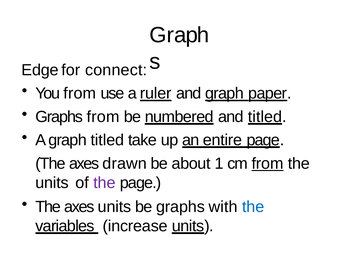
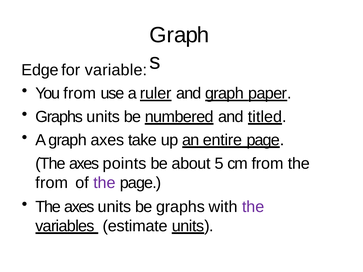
connect: connect -> variable
Graphs from: from -> units
graph titled: titled -> axes
drawn: drawn -> points
1: 1 -> 5
from at (267, 164) underline: present -> none
units at (52, 183): units -> from
the at (253, 207) colour: blue -> purple
increase: increase -> estimate
